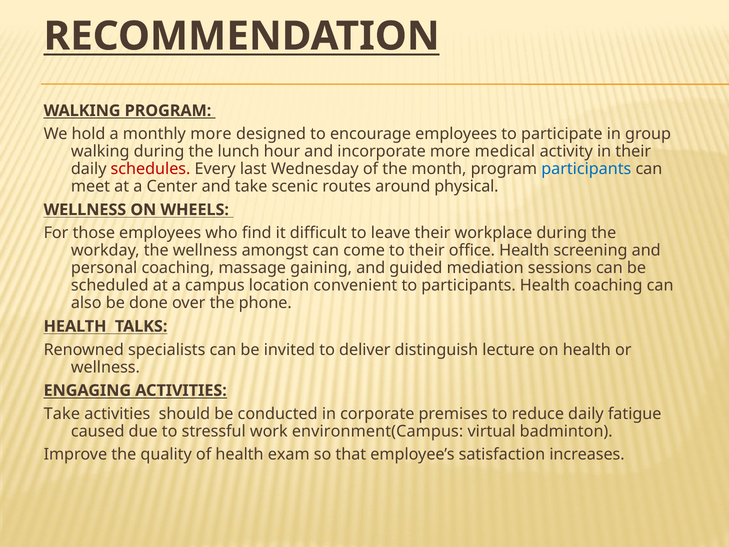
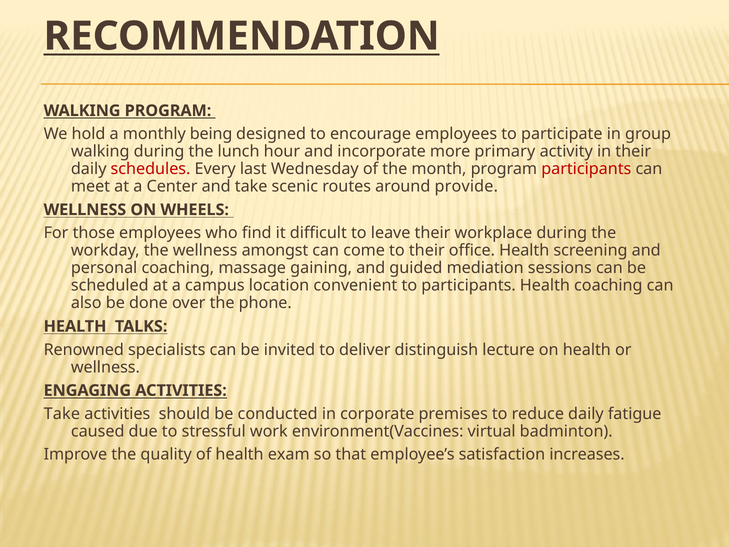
monthly more: more -> being
medical: medical -> primary
participants at (586, 169) colour: blue -> red
physical: physical -> provide
environment(Campus: environment(Campus -> environment(Vaccines
